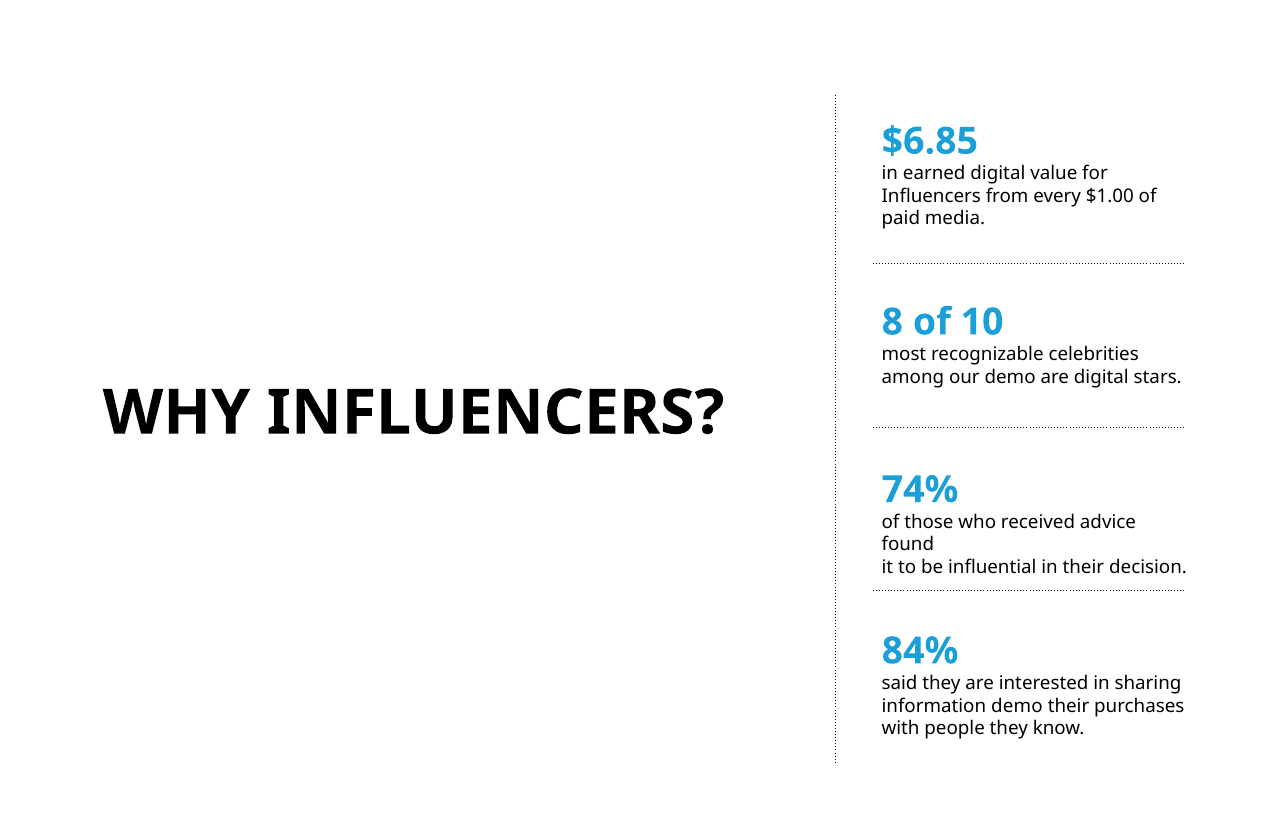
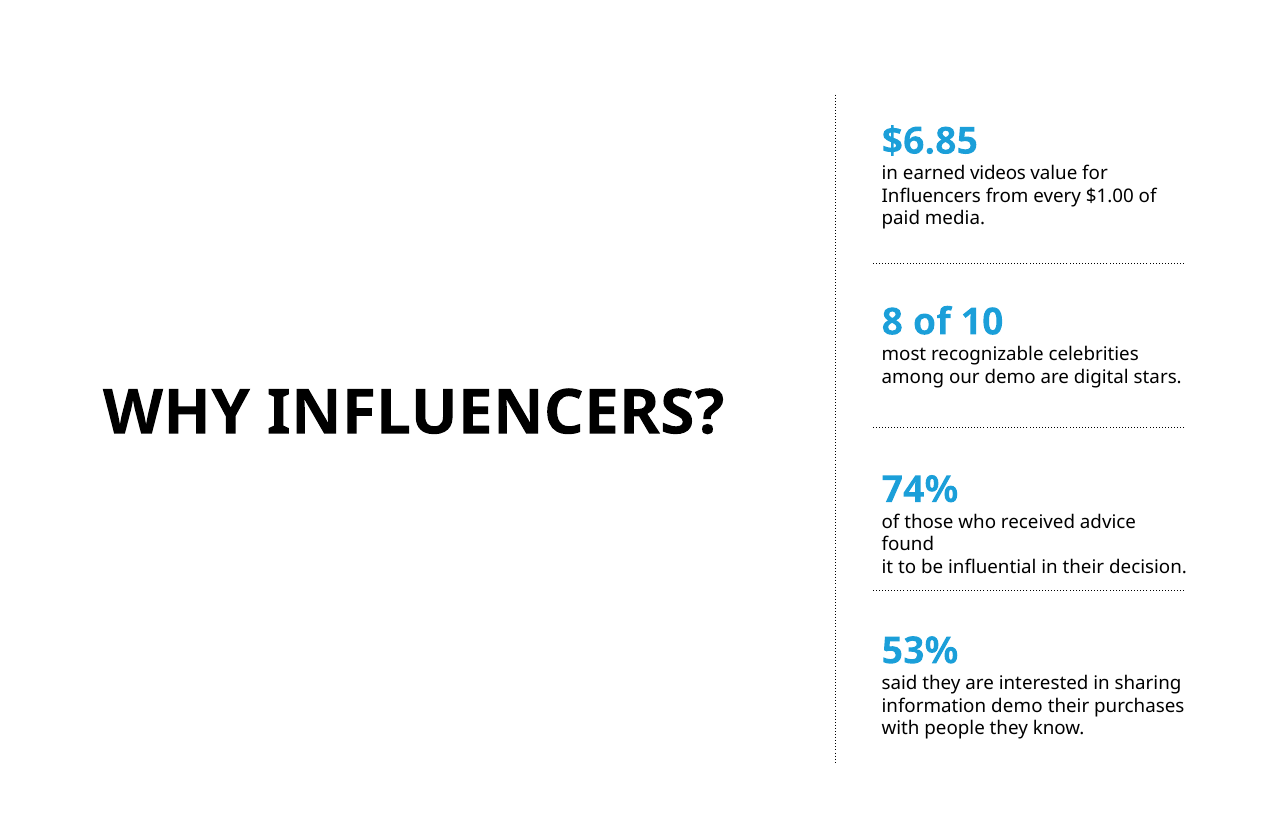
earned digital: digital -> videos
84%: 84% -> 53%
